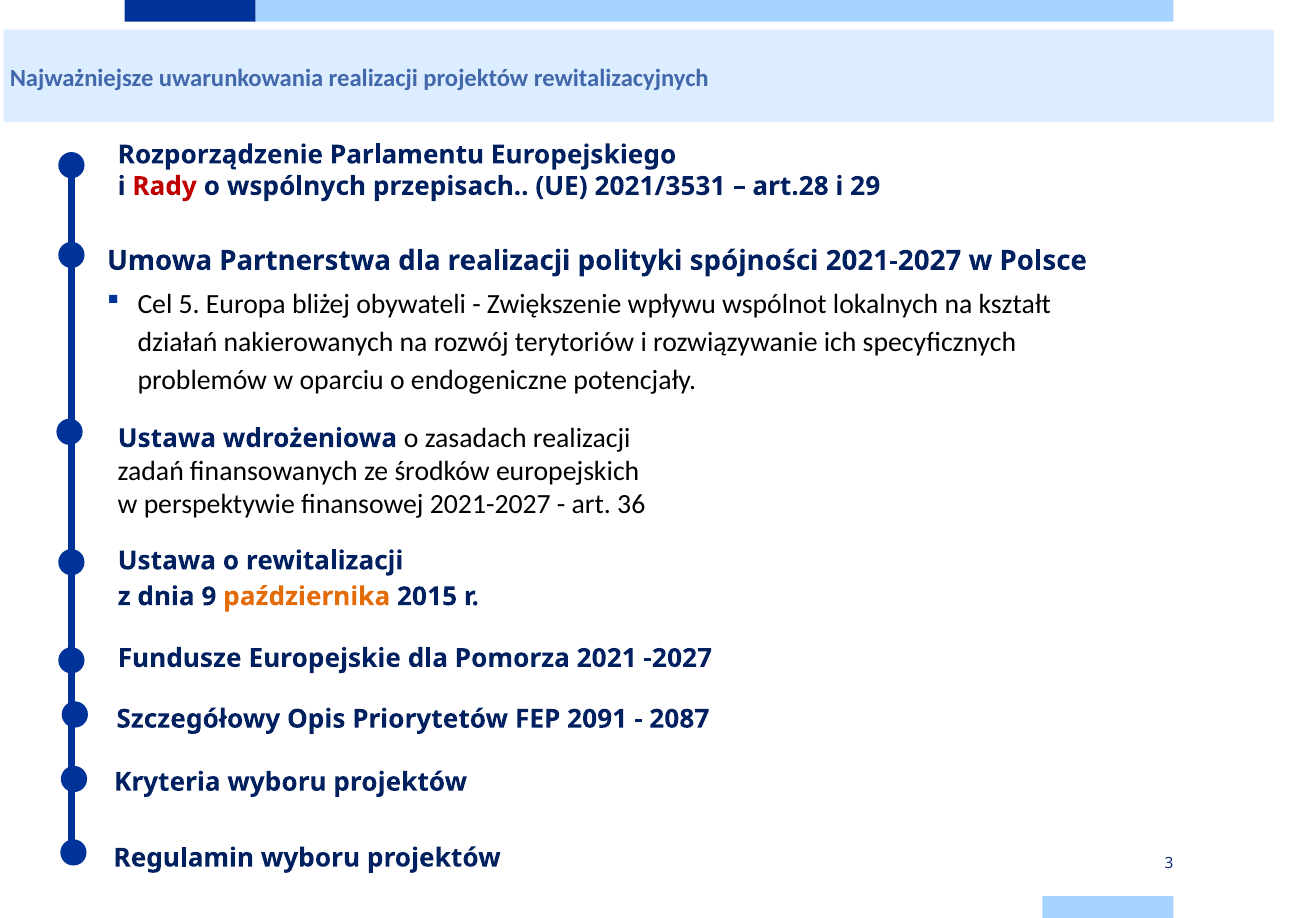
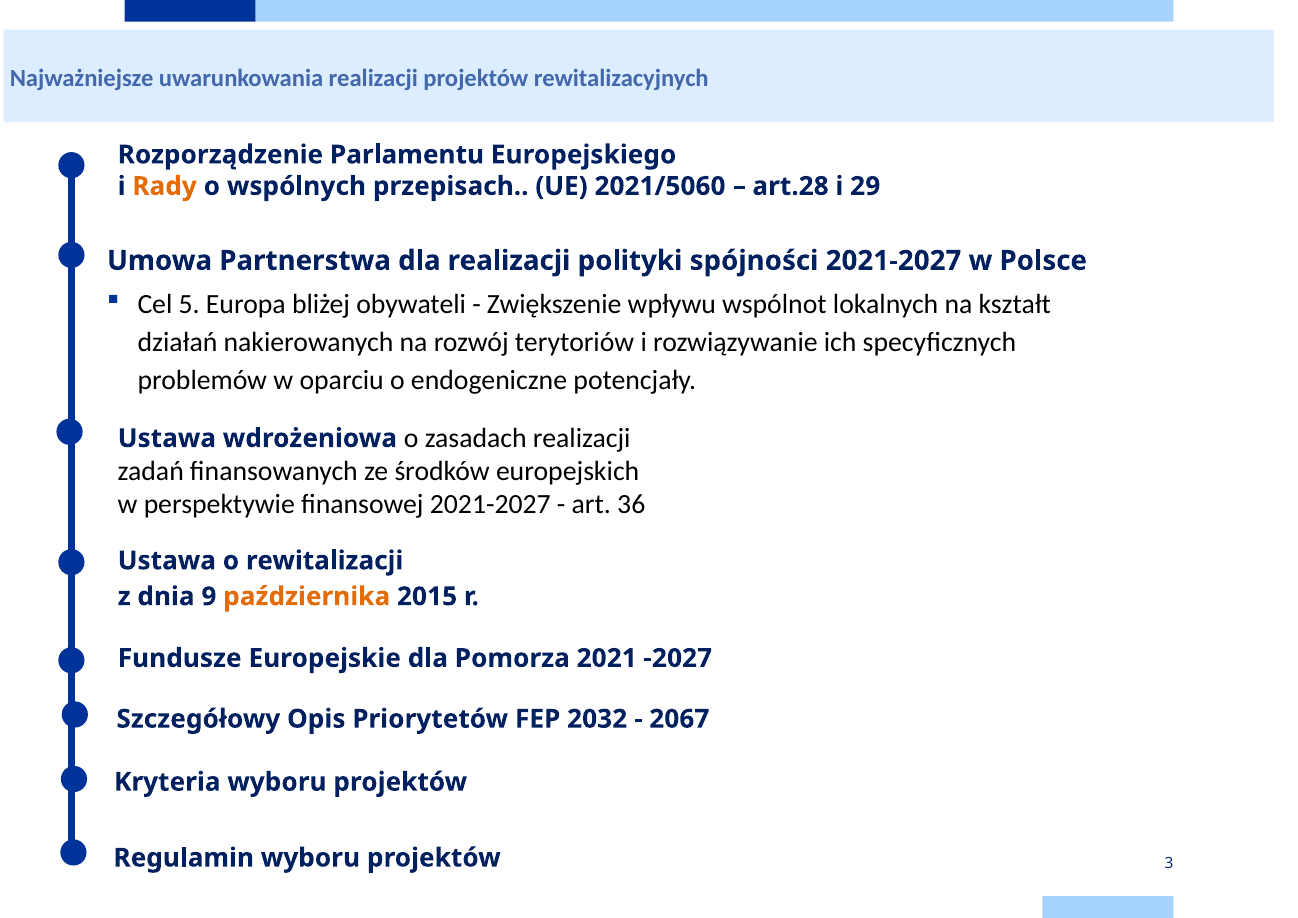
Rady colour: red -> orange
2021/3531: 2021/3531 -> 2021/5060
2091: 2091 -> 2032
2087: 2087 -> 2067
